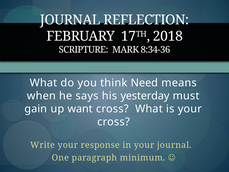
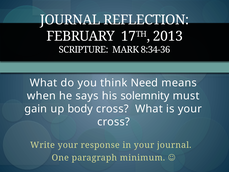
2018: 2018 -> 2013
yesterday: yesterday -> solemnity
want: want -> body
